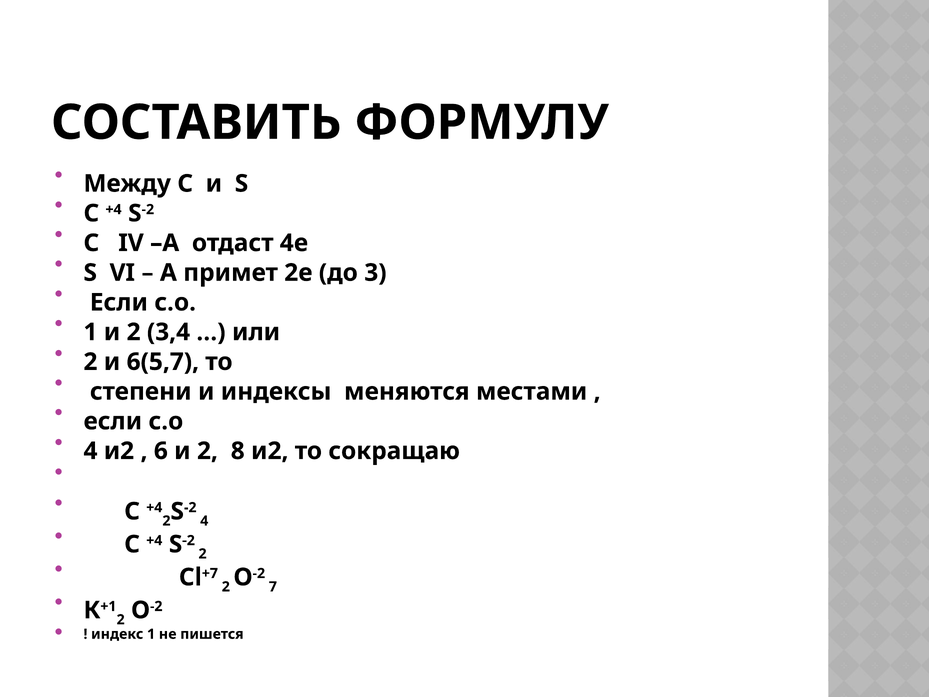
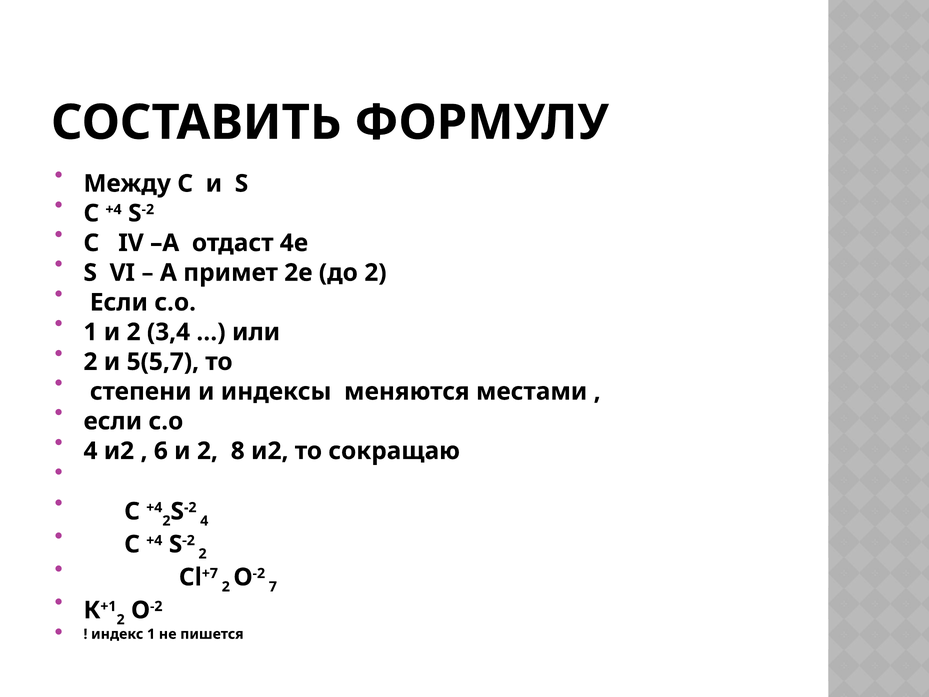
до 3: 3 -> 2
6(5,7: 6(5,7 -> 5(5,7
